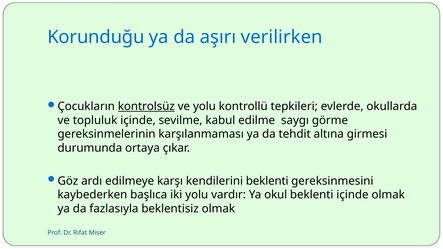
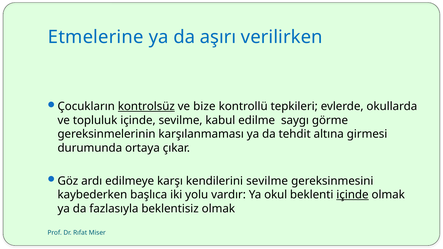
Korunduğu: Korunduğu -> Etmelerine
ve yolu: yolu -> bize
kendilerini beklenti: beklenti -> sevilme
içinde at (352, 195) underline: none -> present
